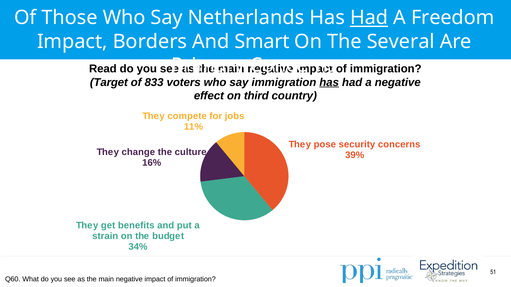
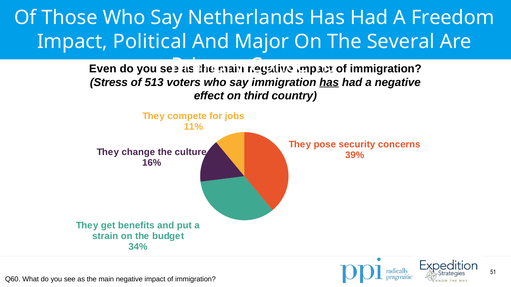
Had at (369, 18) underline: present -> none
Borders: Borders -> Political
Smart: Smart -> Major
Read: Read -> Even
Target: Target -> Stress
833: 833 -> 513
